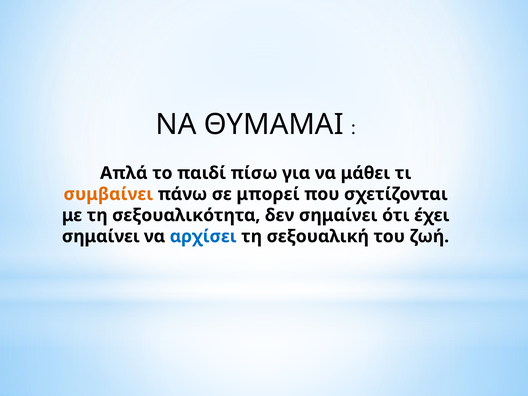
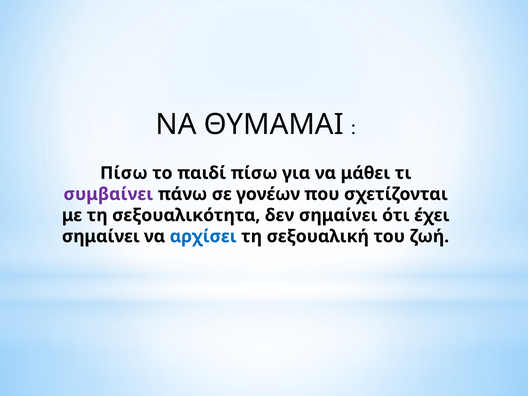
Απλά at (124, 173): Απλά -> Πίσω
συμβαίνει colour: orange -> purple
μπορεί: μπορεί -> γονέων
